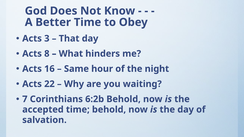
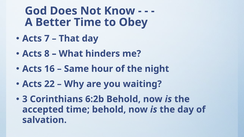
3: 3 -> 7
7: 7 -> 3
